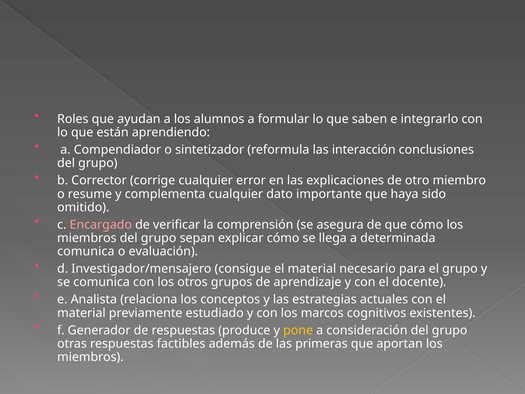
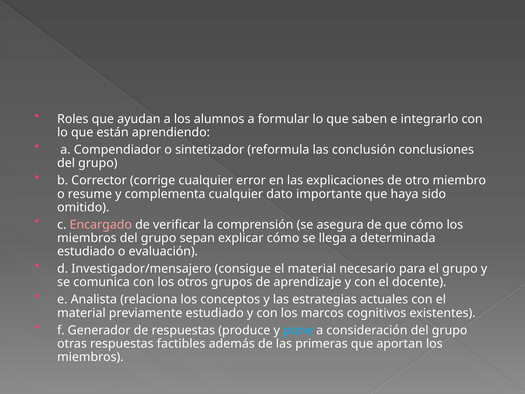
interacción: interacción -> conclusión
comunica at (86, 251): comunica -> estudiado
pone colour: yellow -> light blue
